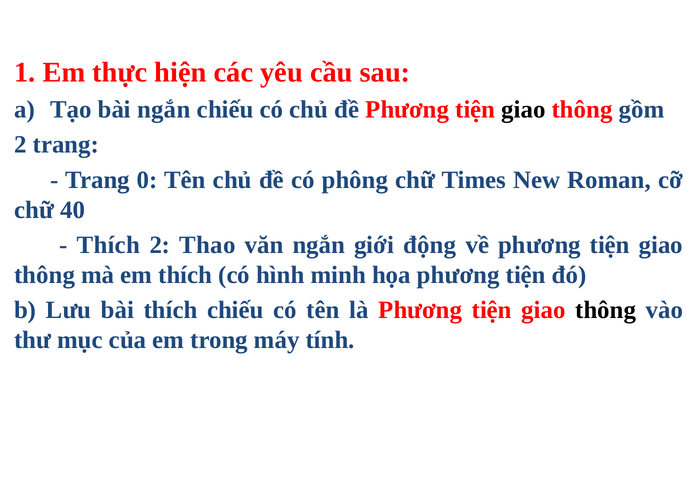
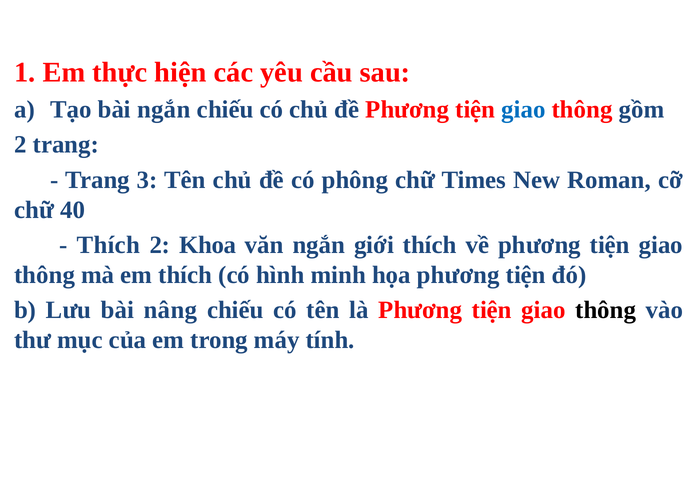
giao at (524, 109) colour: black -> blue
0: 0 -> 3
Thao: Thao -> Khoa
giới động: động -> thích
bài thích: thích -> nâng
